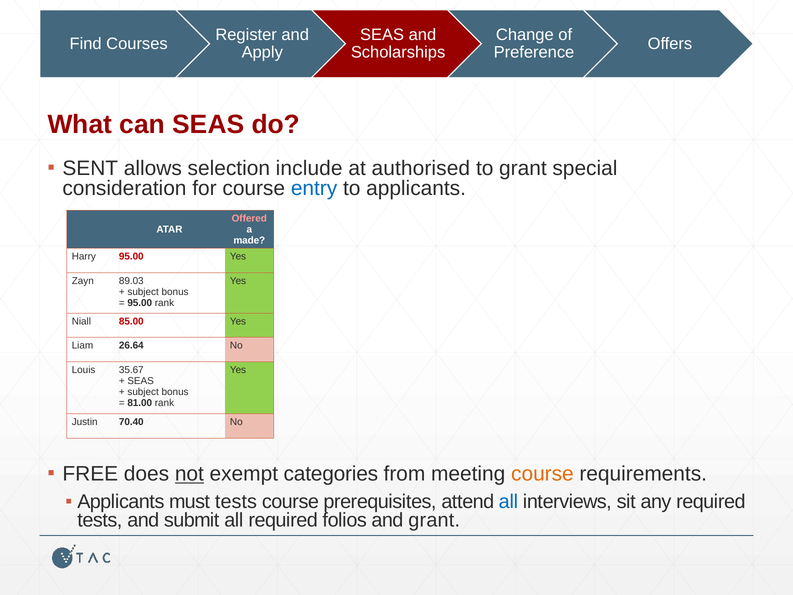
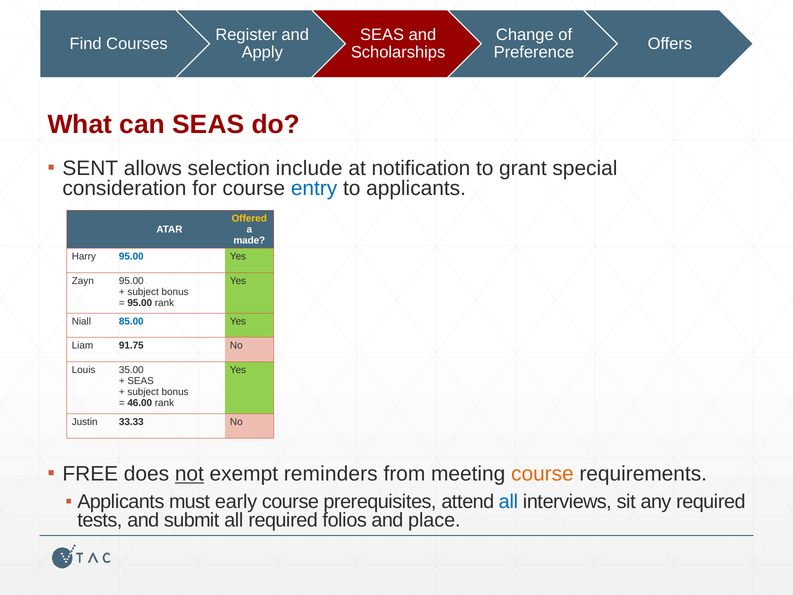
authorised: authorised -> notification
Offered colour: pink -> yellow
95.00 at (131, 257) colour: red -> blue
Zayn 89.03: 89.03 -> 95.00
85.00 colour: red -> blue
26.64: 26.64 -> 91.75
35.67: 35.67 -> 35.00
81.00: 81.00 -> 46.00
70.40: 70.40 -> 33.33
categories: categories -> reminders
must tests: tests -> early
and grant: grant -> place
